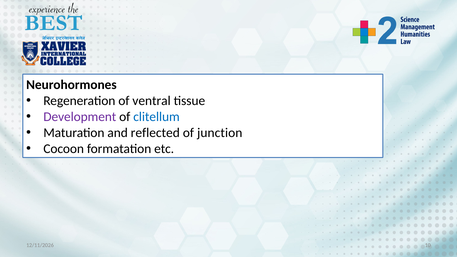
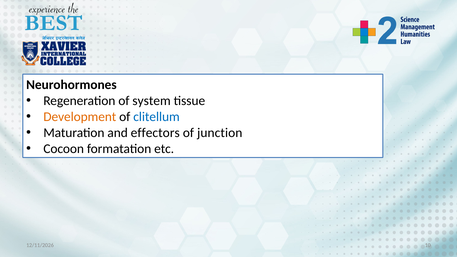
ventral: ventral -> system
Development colour: purple -> orange
reflected: reflected -> effectors
